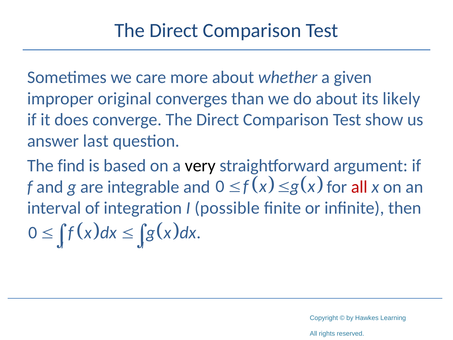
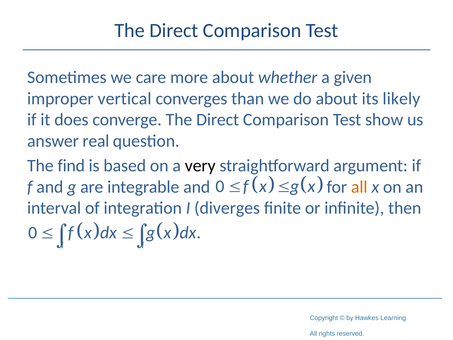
original: original -> vertical
last: last -> real
all at (359, 187) colour: red -> orange
possible: possible -> diverges
